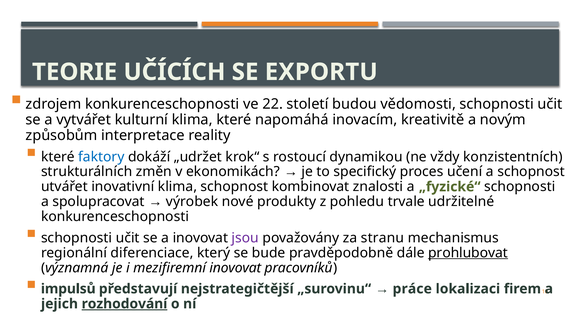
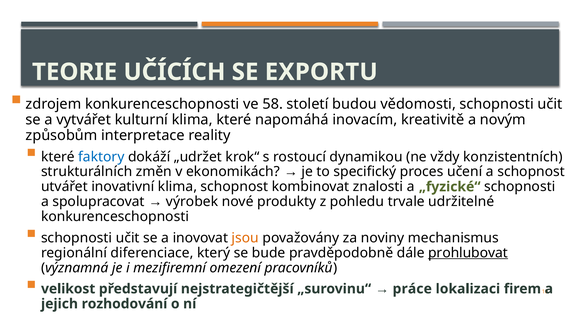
22: 22 -> 58
jsou colour: purple -> orange
stranu: stranu -> noviny
mezifiremní inovovat: inovovat -> omezení
impulsů: impulsů -> velikost
rozhodování underline: present -> none
